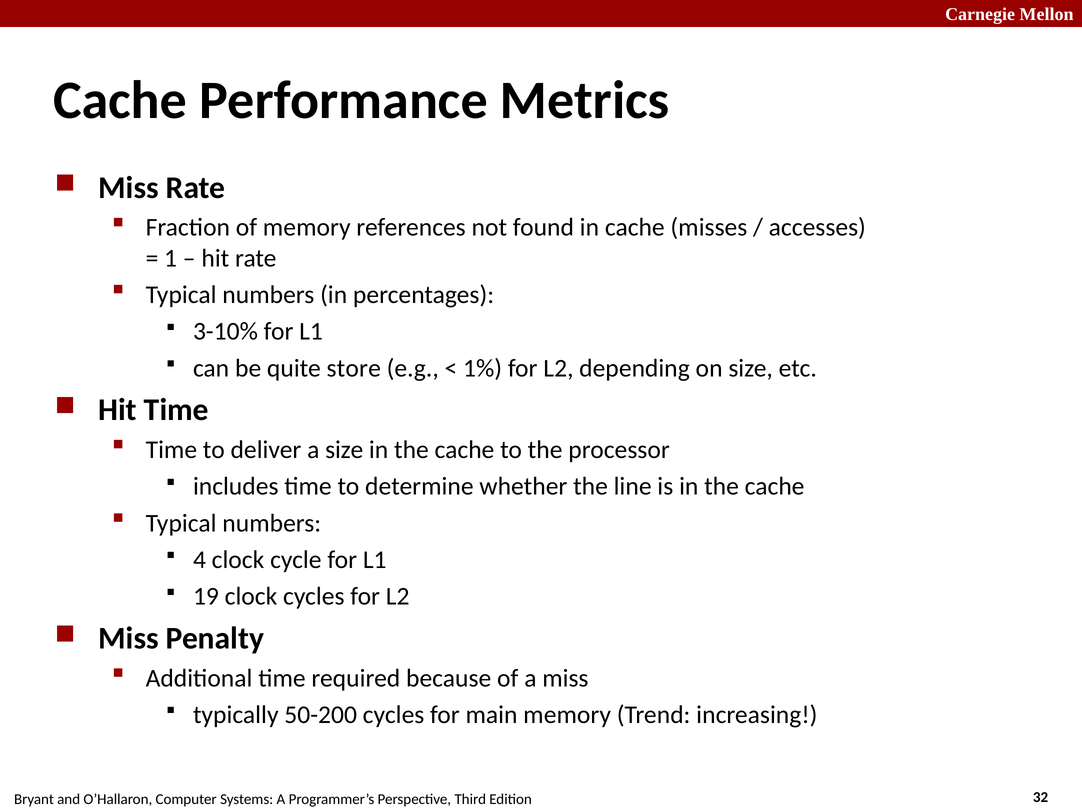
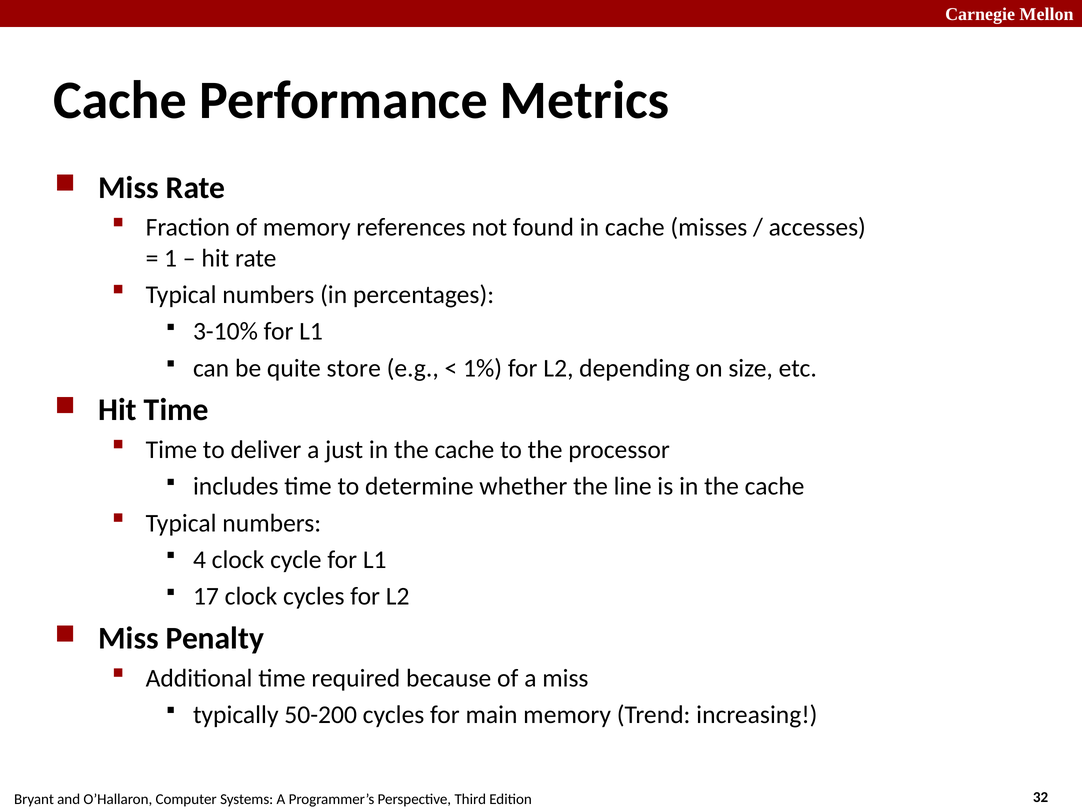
a size: size -> just
19: 19 -> 17
